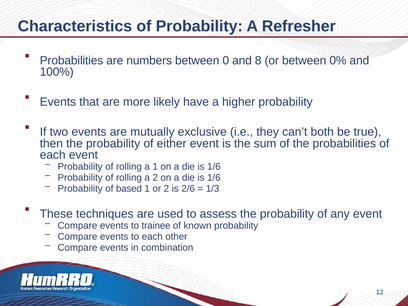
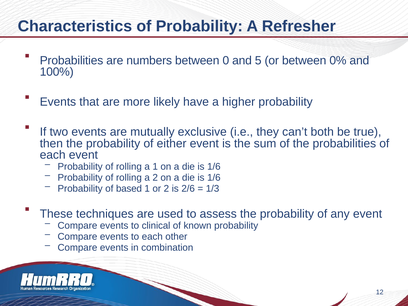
8: 8 -> 5
trainee: trainee -> clinical
